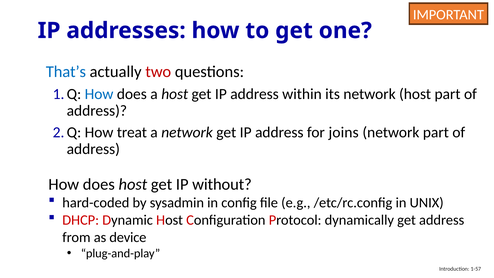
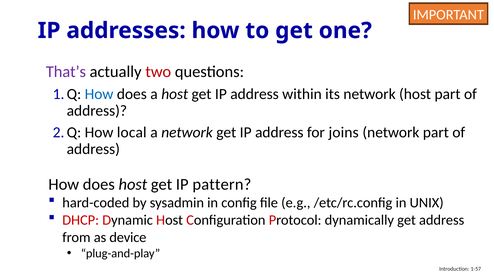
That’s colour: blue -> purple
treat: treat -> local
without: without -> pattern
